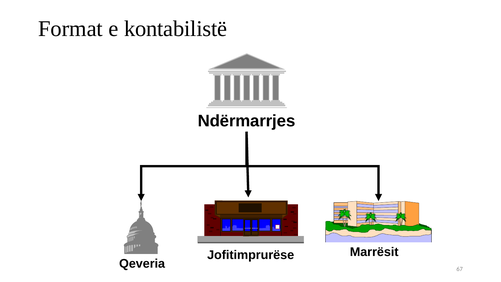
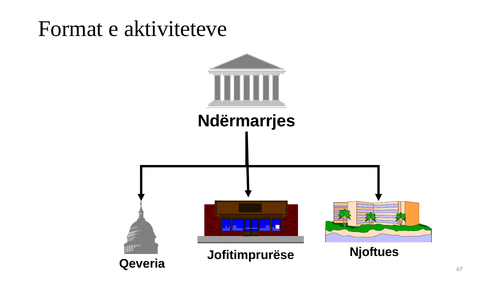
kontabilistë: kontabilistë -> aktiviteteve
Marrësit: Marrësit -> Njoftues
